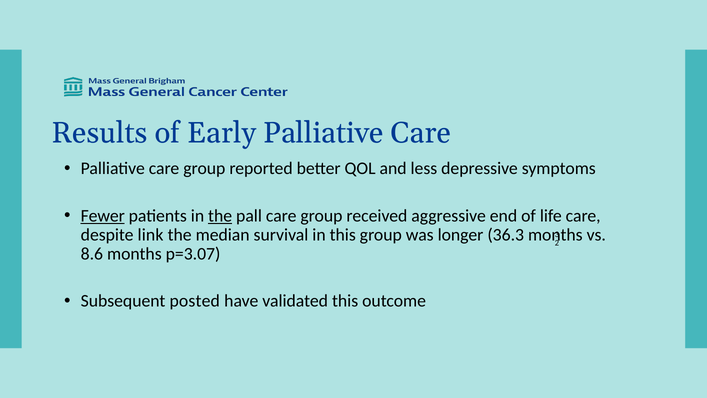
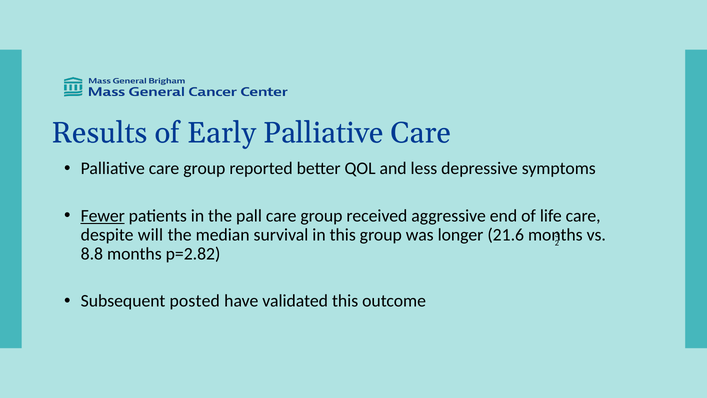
the at (220, 216) underline: present -> none
link: link -> will
36.3: 36.3 -> 21.6
8.6: 8.6 -> 8.8
p=3.07: p=3.07 -> p=2.82
